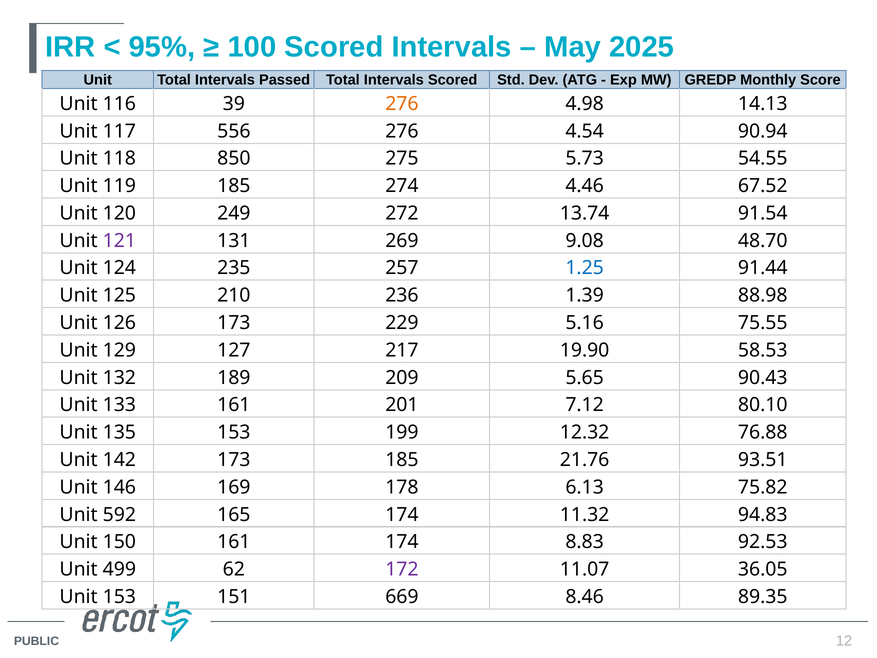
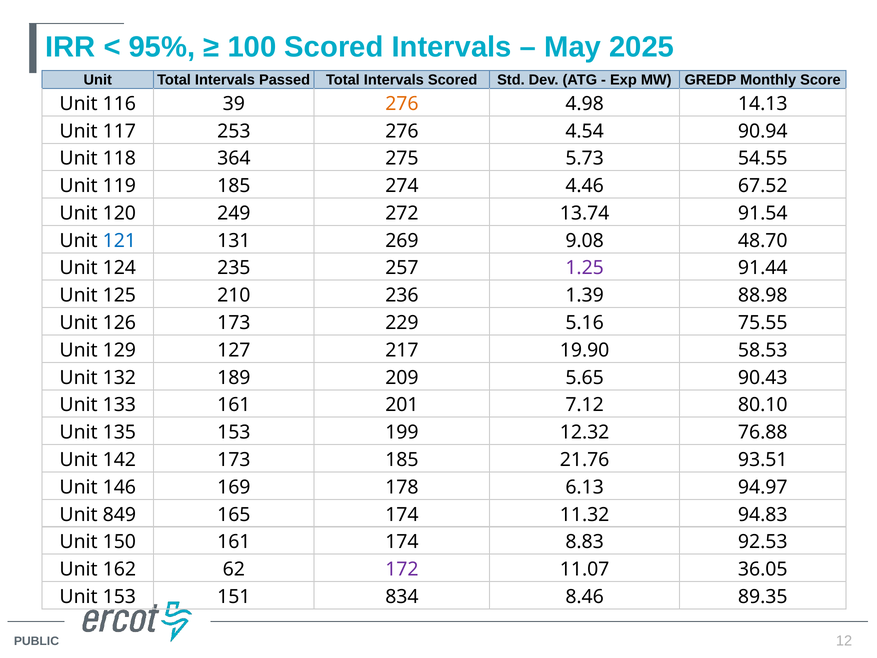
556: 556 -> 253
850: 850 -> 364
121 colour: purple -> blue
1.25 colour: blue -> purple
75.82: 75.82 -> 94.97
592: 592 -> 849
499: 499 -> 162
669: 669 -> 834
